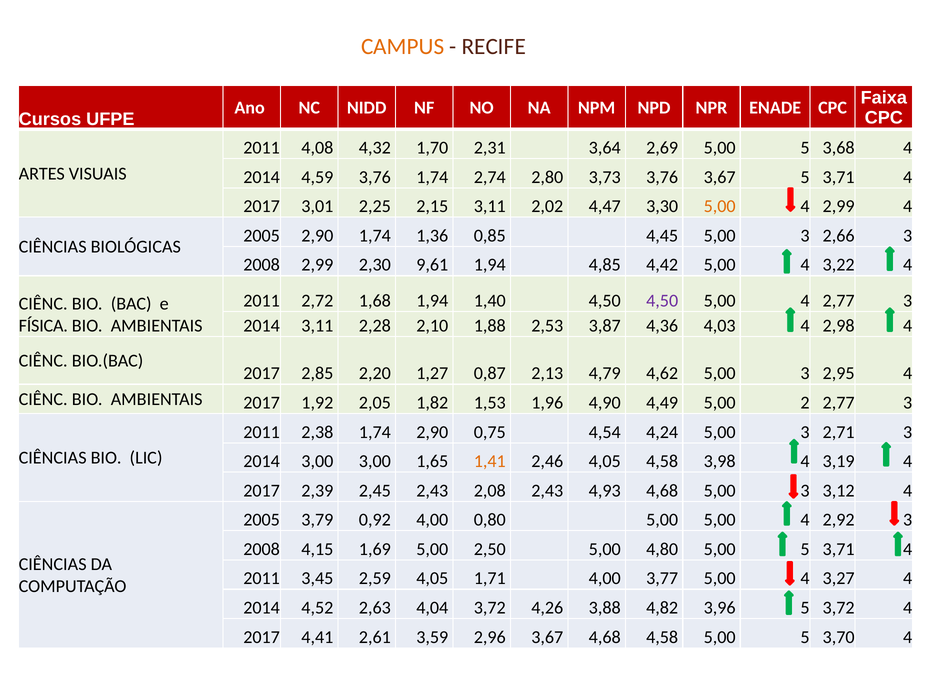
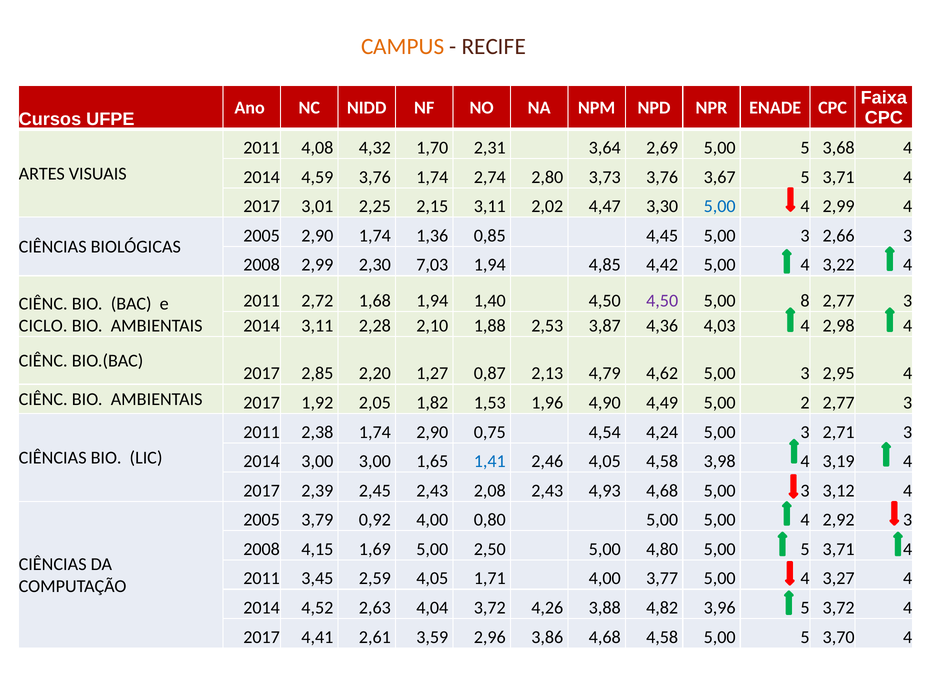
5,00 at (720, 206) colour: orange -> blue
9,61: 9,61 -> 7,03
4 at (805, 300): 4 -> 8
FÍSICA: FÍSICA -> CICLO
1,41 colour: orange -> blue
2,96 3,67: 3,67 -> 3,86
